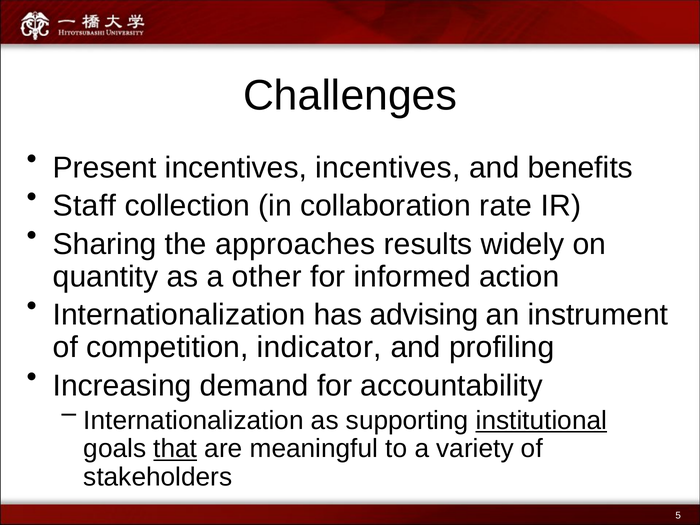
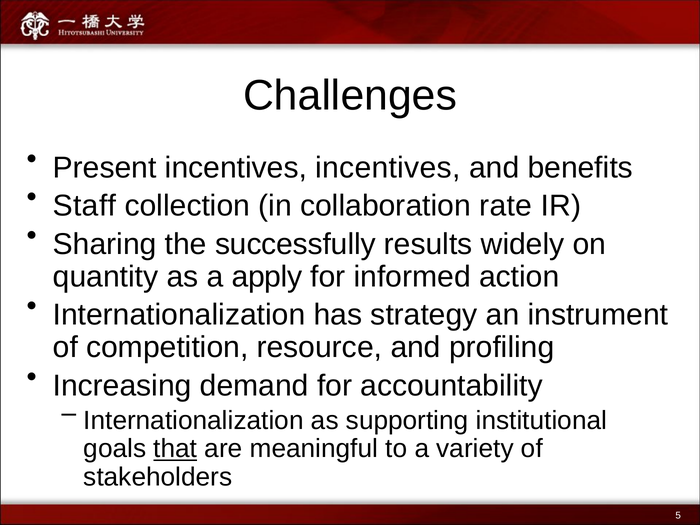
approaches: approaches -> successfully
other: other -> apply
advising: advising -> strategy
indicator: indicator -> resource
institutional underline: present -> none
